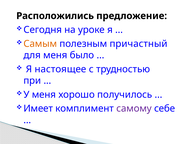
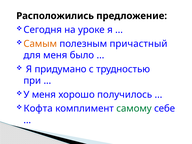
настоящее: настоящее -> придумано
Имеет: Имеет -> Кофта
самому colour: purple -> green
